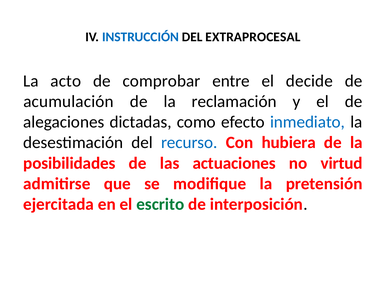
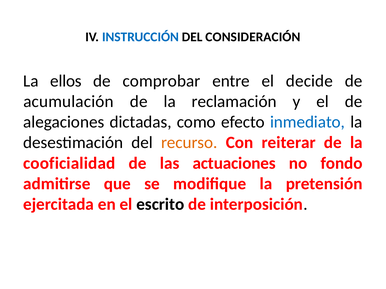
EXTRAPROCESAL: EXTRAPROCESAL -> CONSIDERACIÓN
acto: acto -> ellos
recurso colour: blue -> orange
hubiera: hubiera -> reiterar
posibilidades: posibilidades -> cooficialidad
virtud: virtud -> fondo
escrito colour: green -> black
